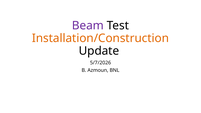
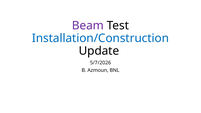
Installation/Construction colour: orange -> blue
